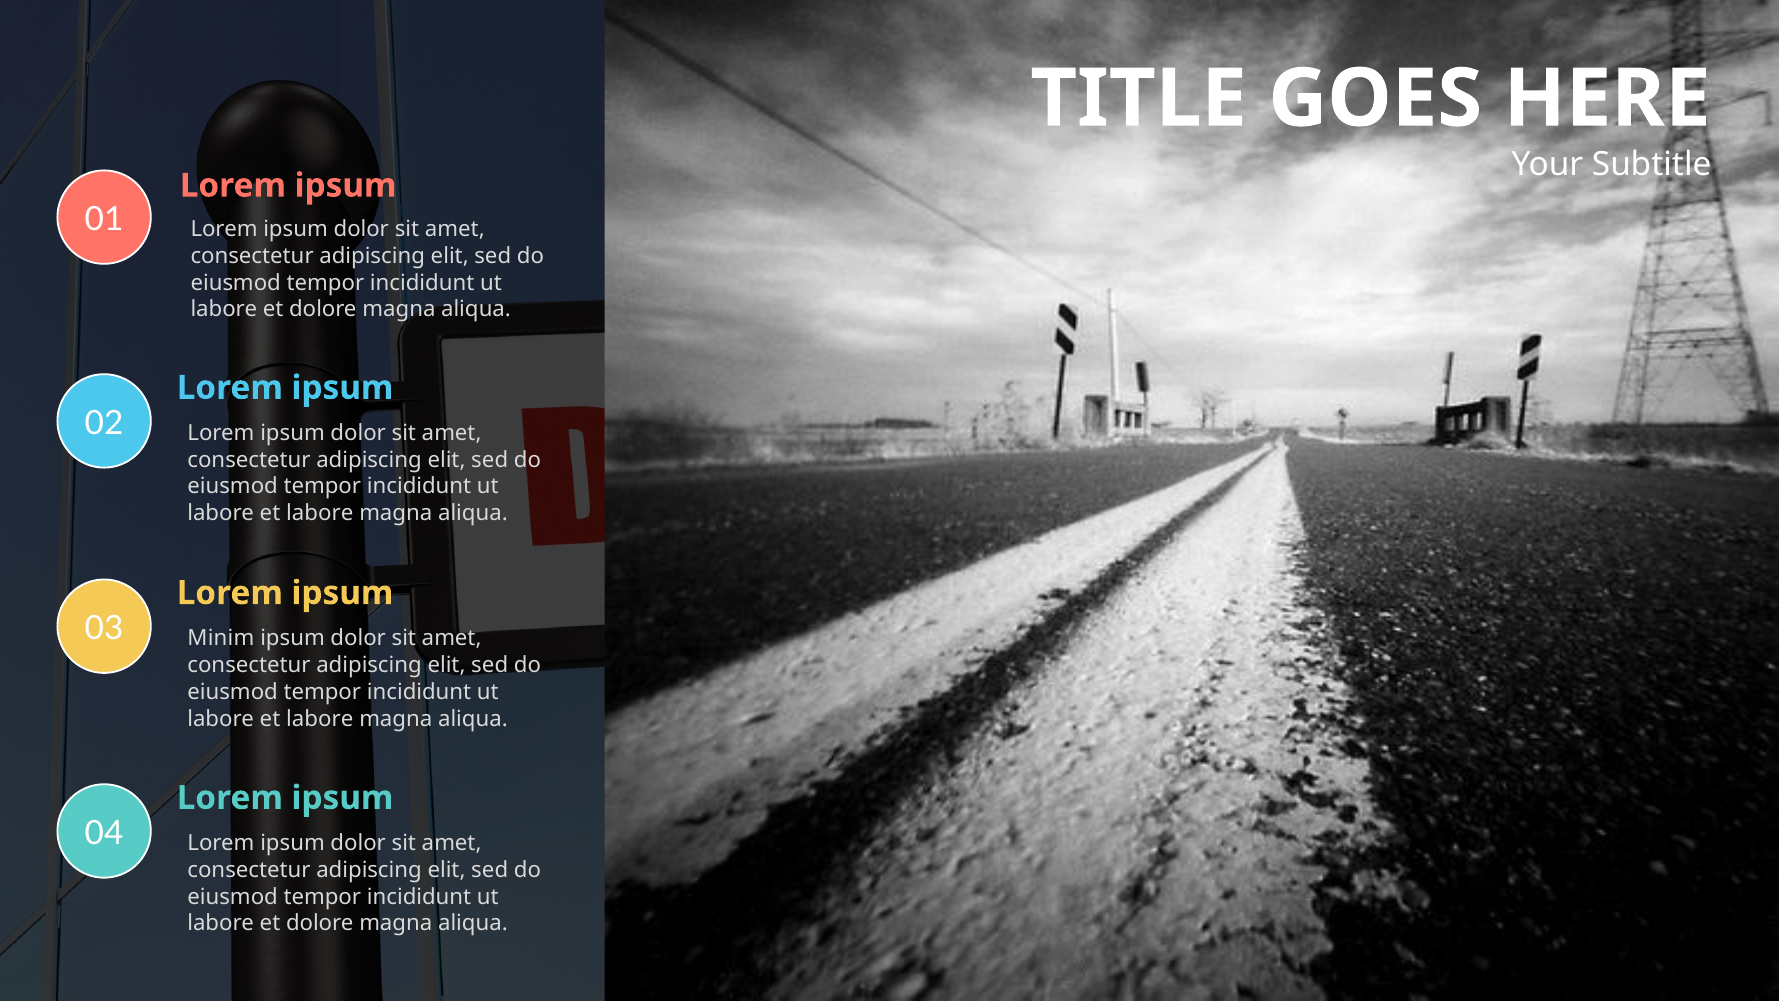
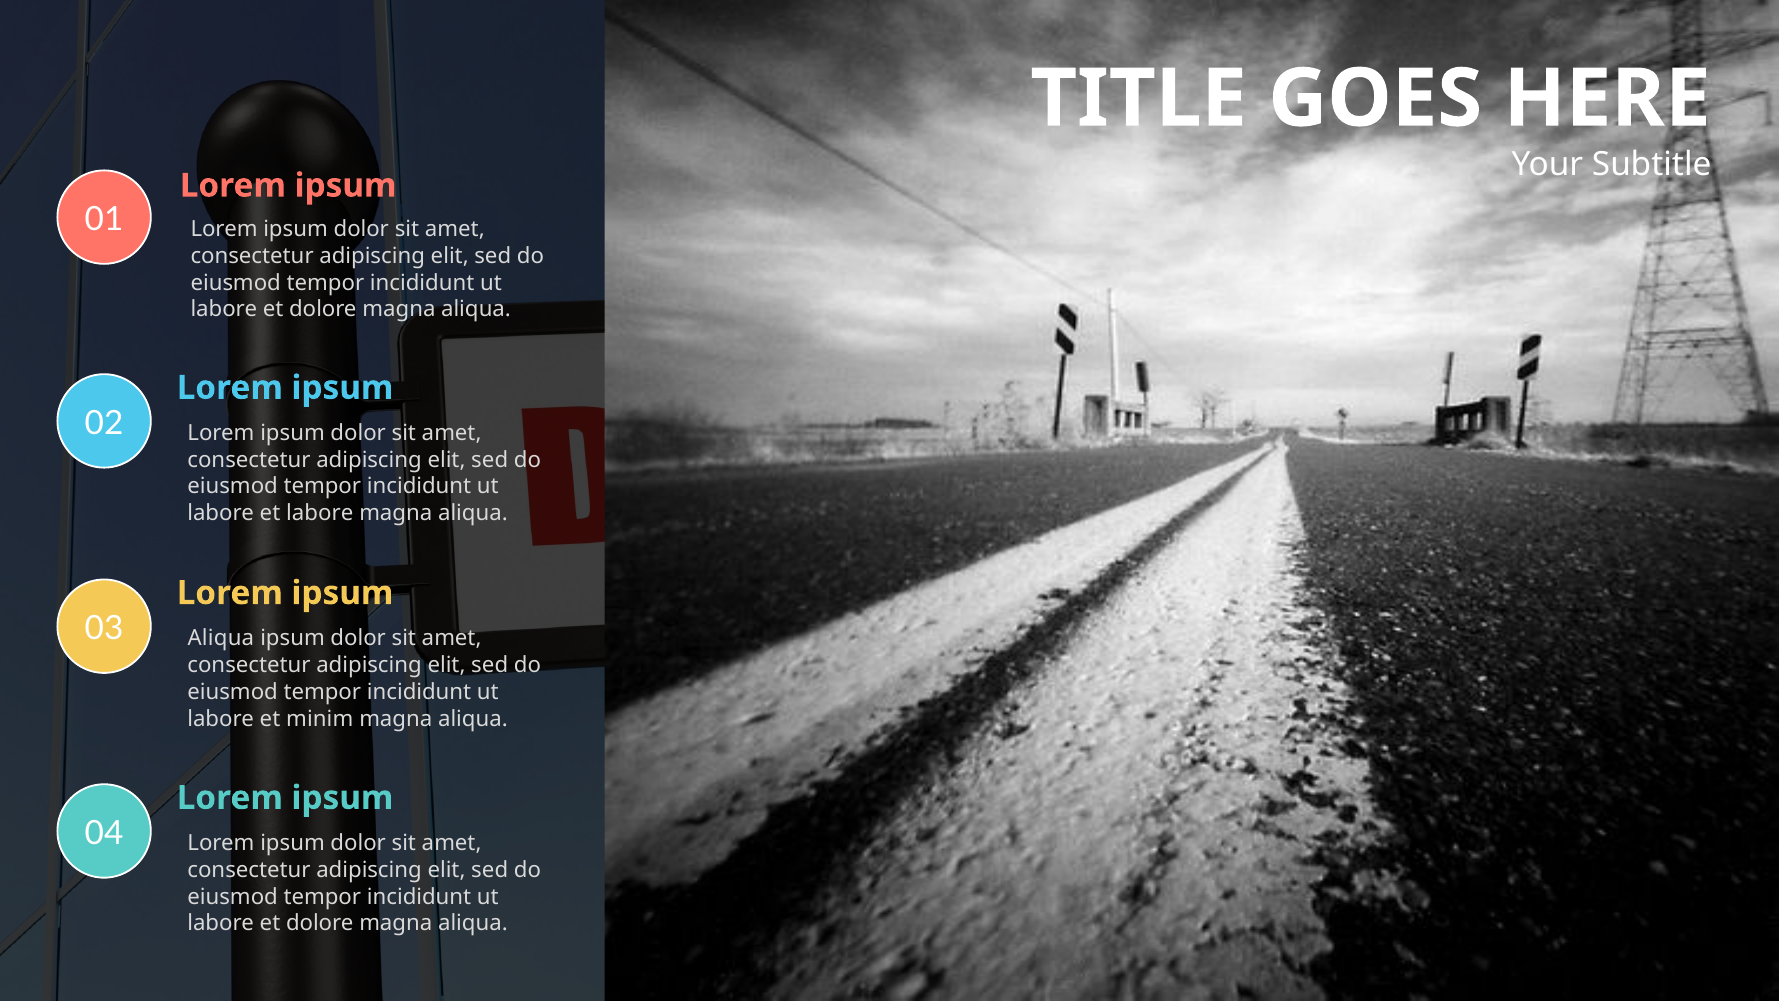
Minim at (221, 638): Minim -> Aliqua
labore at (320, 718): labore -> minim
